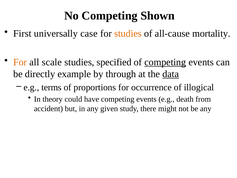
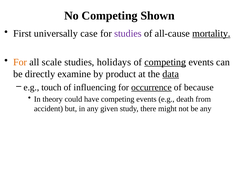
studies at (128, 33) colour: orange -> purple
mortality underline: none -> present
specified: specified -> holidays
example: example -> examine
through: through -> product
terms: terms -> touch
proportions: proportions -> influencing
occurrence underline: none -> present
illogical: illogical -> because
